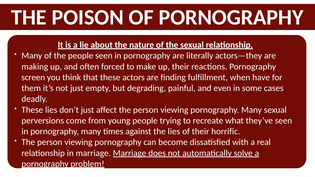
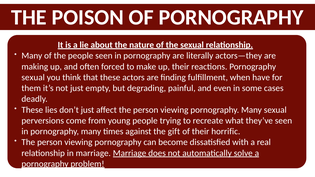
screen at (33, 77): screen -> sexual
the lies: lies -> gift
